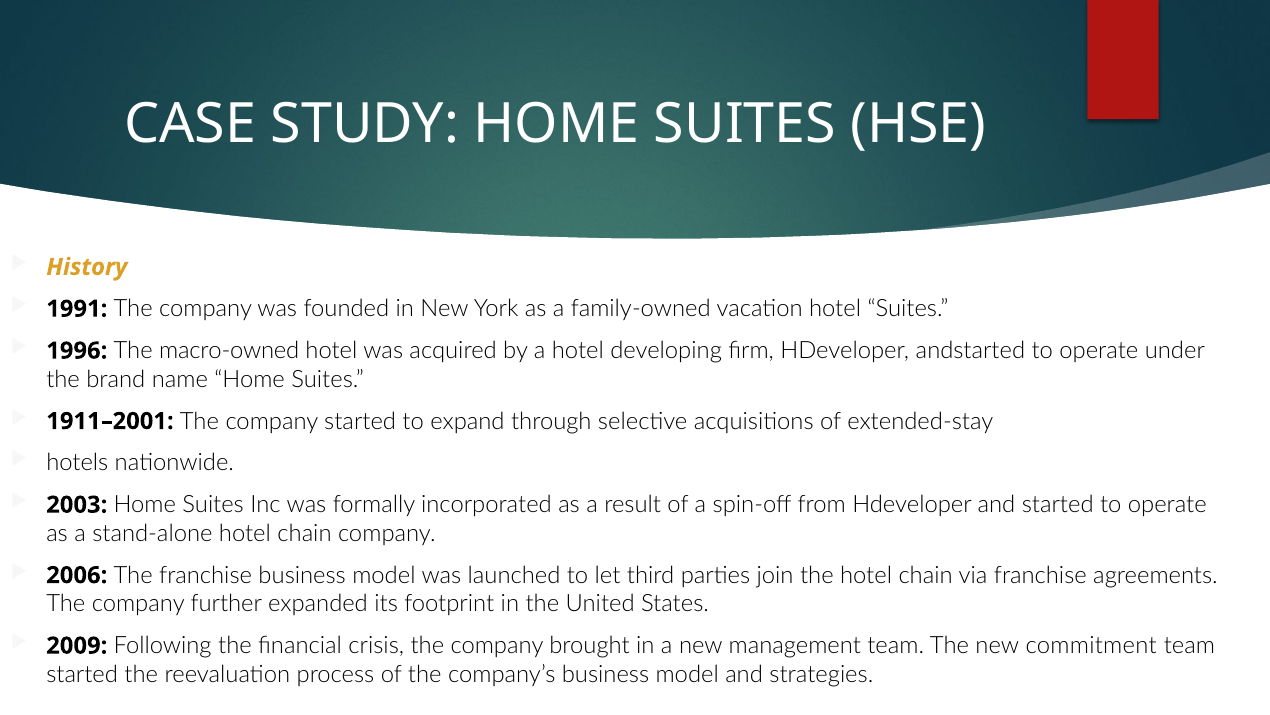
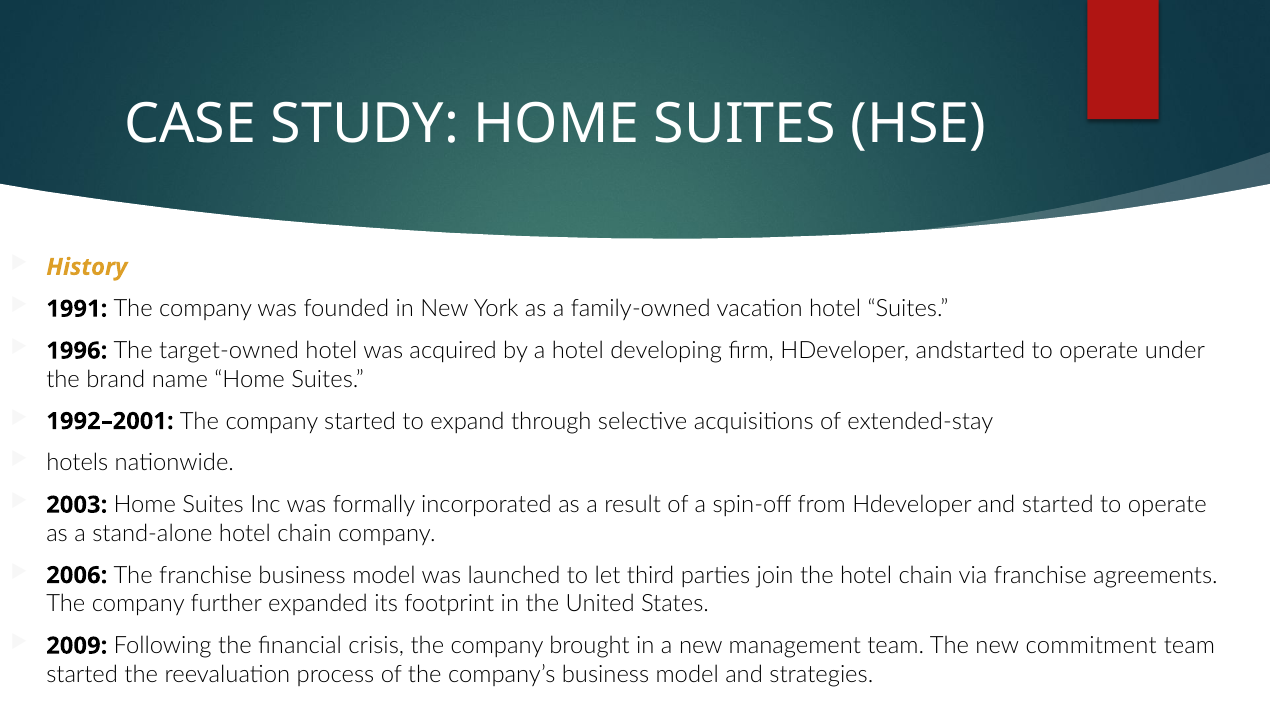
macro-owned: macro-owned -> target-owned
1911–2001: 1911–2001 -> 1992–2001
